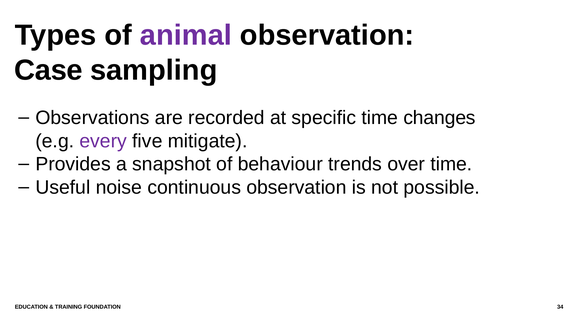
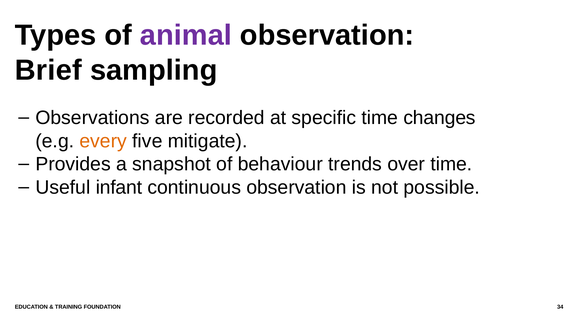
Case: Case -> Brief
every colour: purple -> orange
noise: noise -> infant
